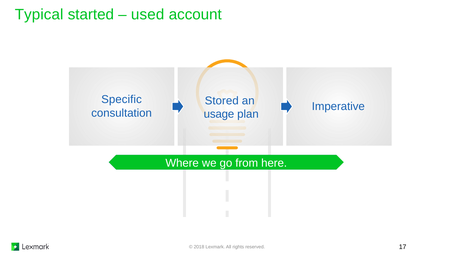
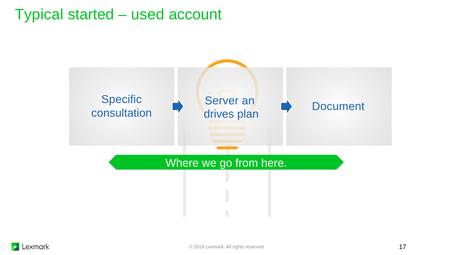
Stored: Stored -> Server
Imperative: Imperative -> Document
usage: usage -> drives
